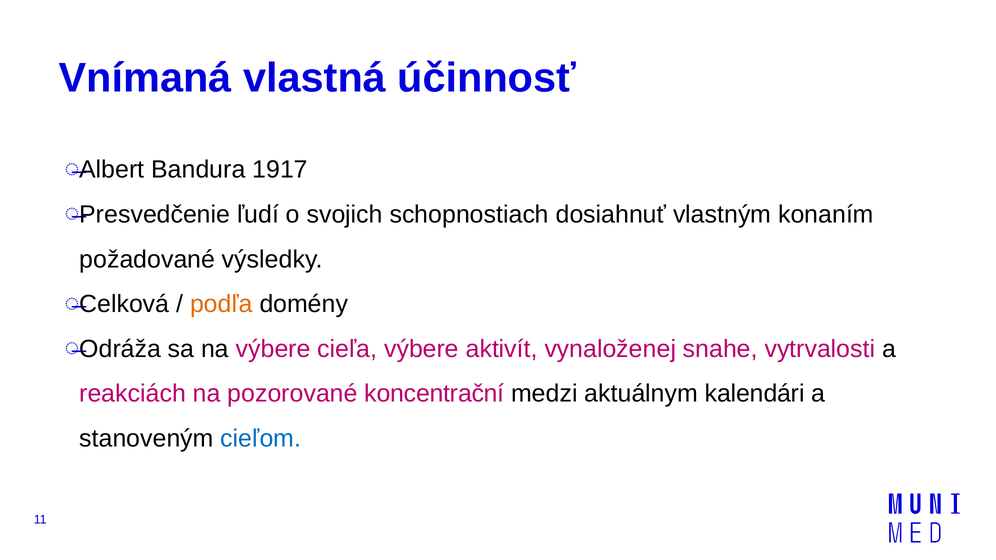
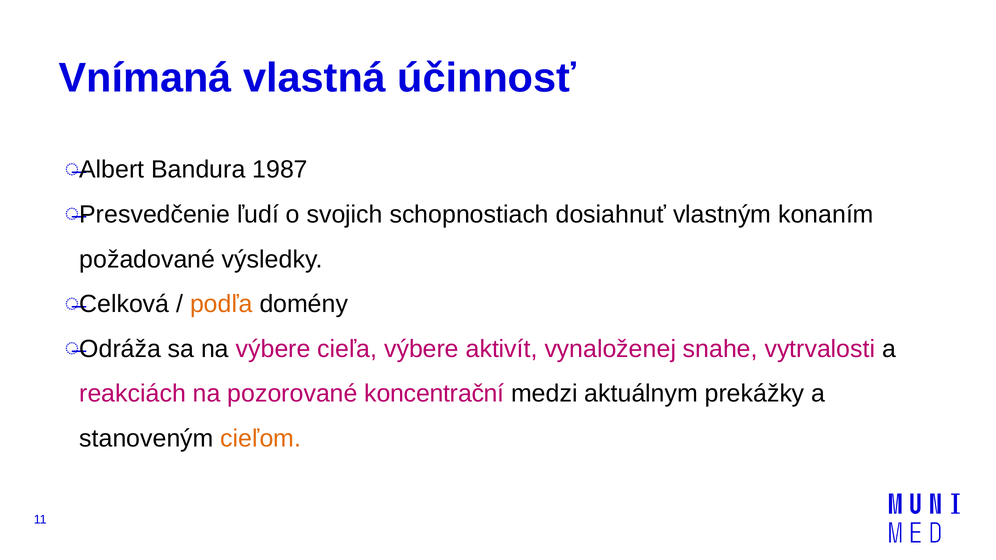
1917: 1917 -> 1987
kalendári: kalendári -> prekážky
cieľom colour: blue -> orange
